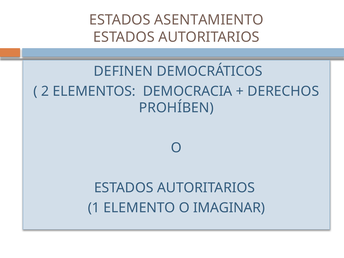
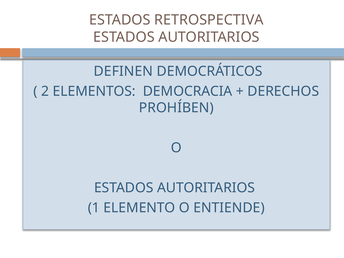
ASENTAMIENTO: ASENTAMIENTO -> RETROSPECTIVA
IMAGINAR: IMAGINAR -> ENTIENDE
